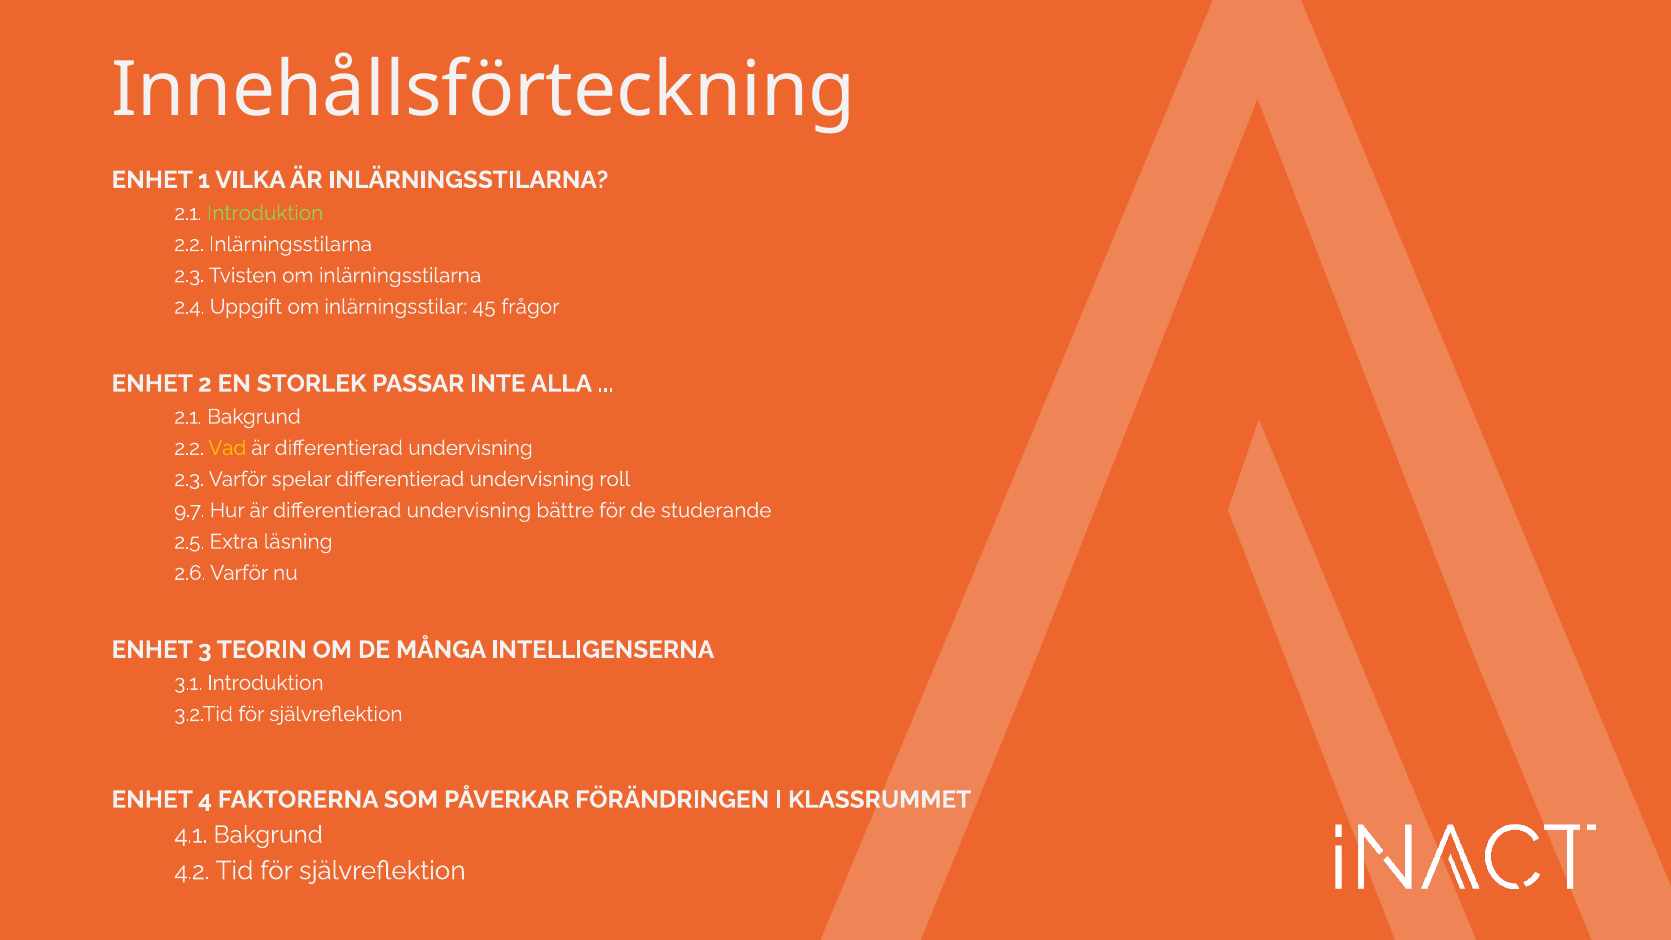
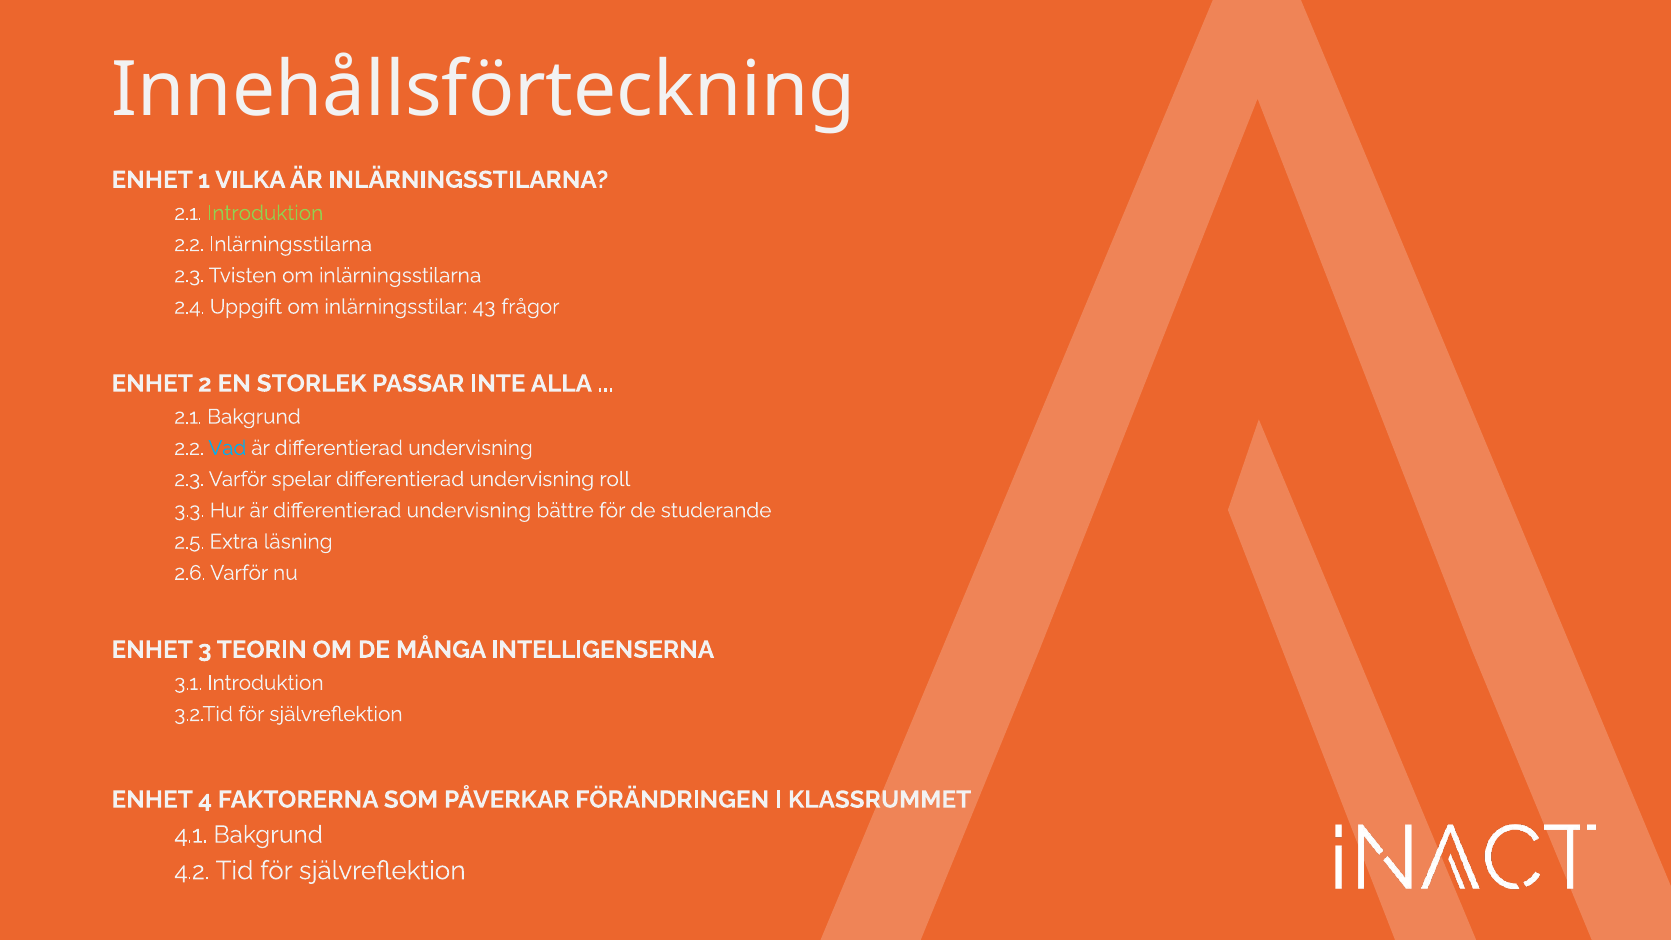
45: 45 -> 43
Vad colour: yellow -> light blue
9.7: 9.7 -> 3.3
